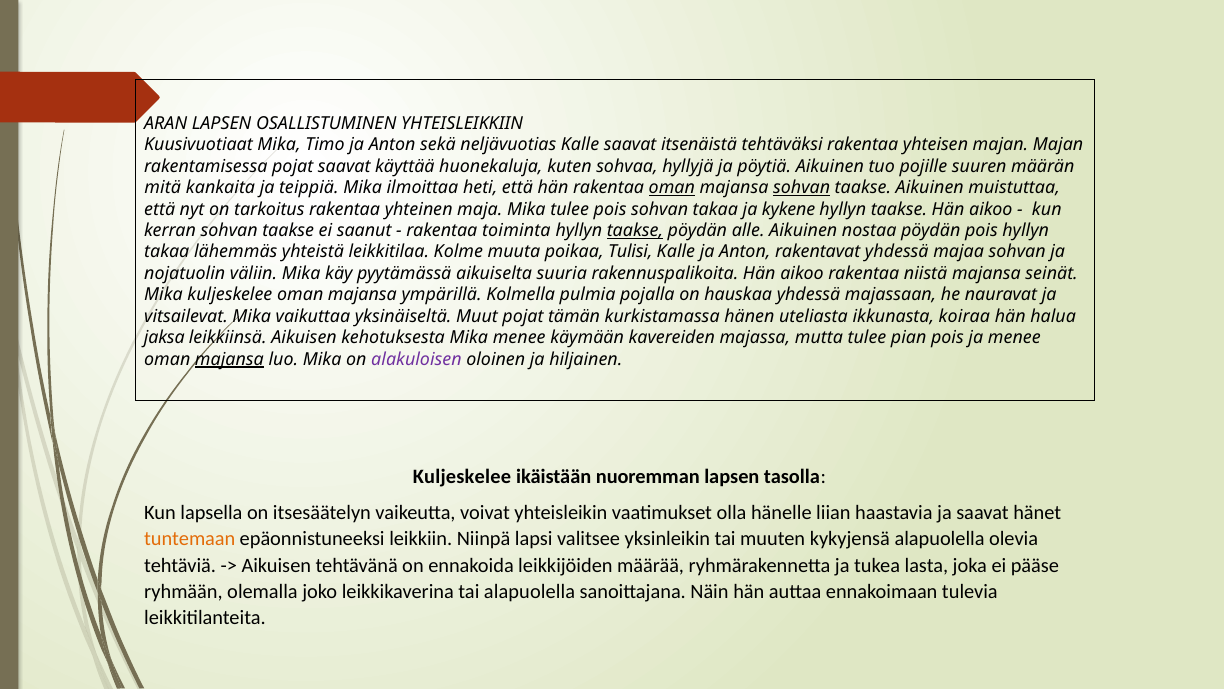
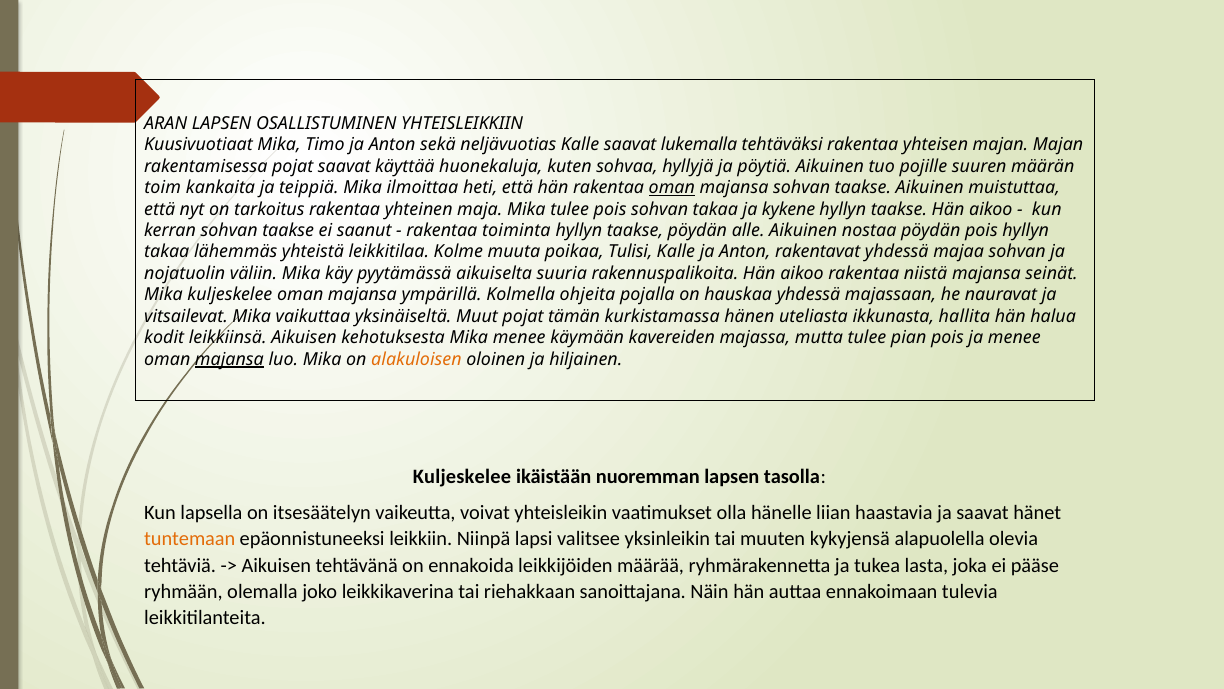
itsenäistä: itsenäistä -> lukemalla
mitä: mitä -> toim
sohvan at (802, 188) underline: present -> none
taakse at (635, 230) underline: present -> none
pulmia: pulmia -> ohjeita
koiraa: koiraa -> hallita
jaksa: jaksa -> kodit
alakuloisen colour: purple -> orange
tai alapuolella: alapuolella -> riehakkaan
